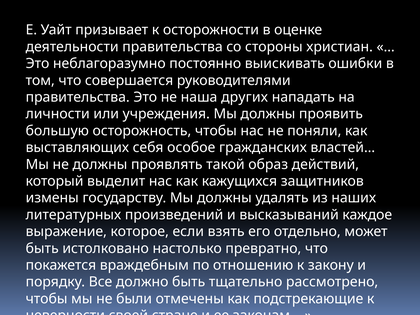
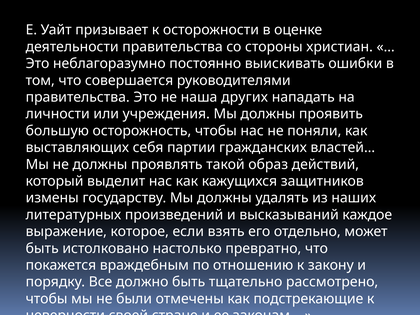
особое: особое -> партии
